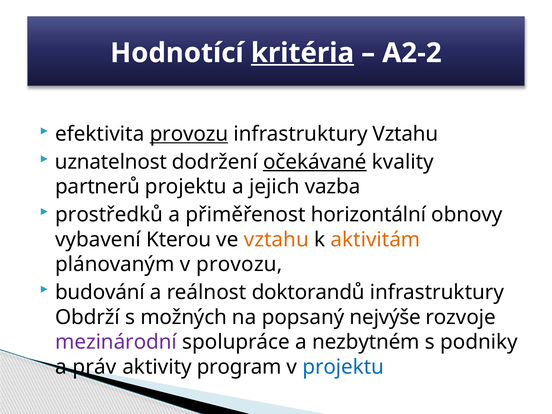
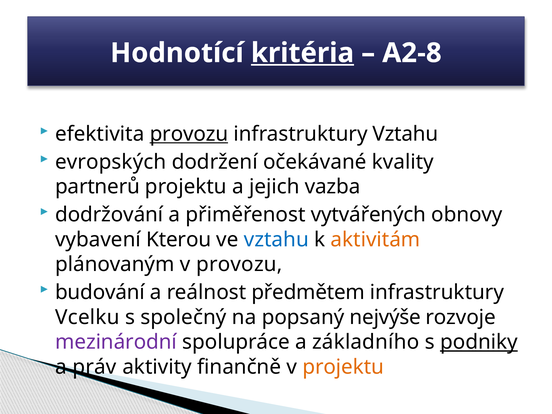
A2-2: A2-2 -> A2-8
uznatelnost: uznatelnost -> evropských
očekávané underline: present -> none
prostředků: prostředků -> dodržování
horizontální: horizontální -> vytvářených
vztahu at (276, 240) colour: orange -> blue
doktorandů: doktorandů -> předmětem
Obdrží: Obdrží -> Vcelku
možných: možných -> společný
nezbytném: nezbytném -> základního
podniky underline: none -> present
program: program -> finančně
projektu at (343, 367) colour: blue -> orange
